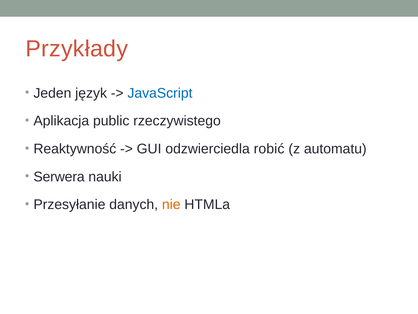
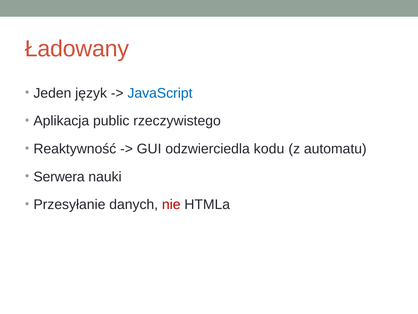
Przykłady: Przykłady -> Ładowany
robić: robić -> kodu
nie colour: orange -> red
